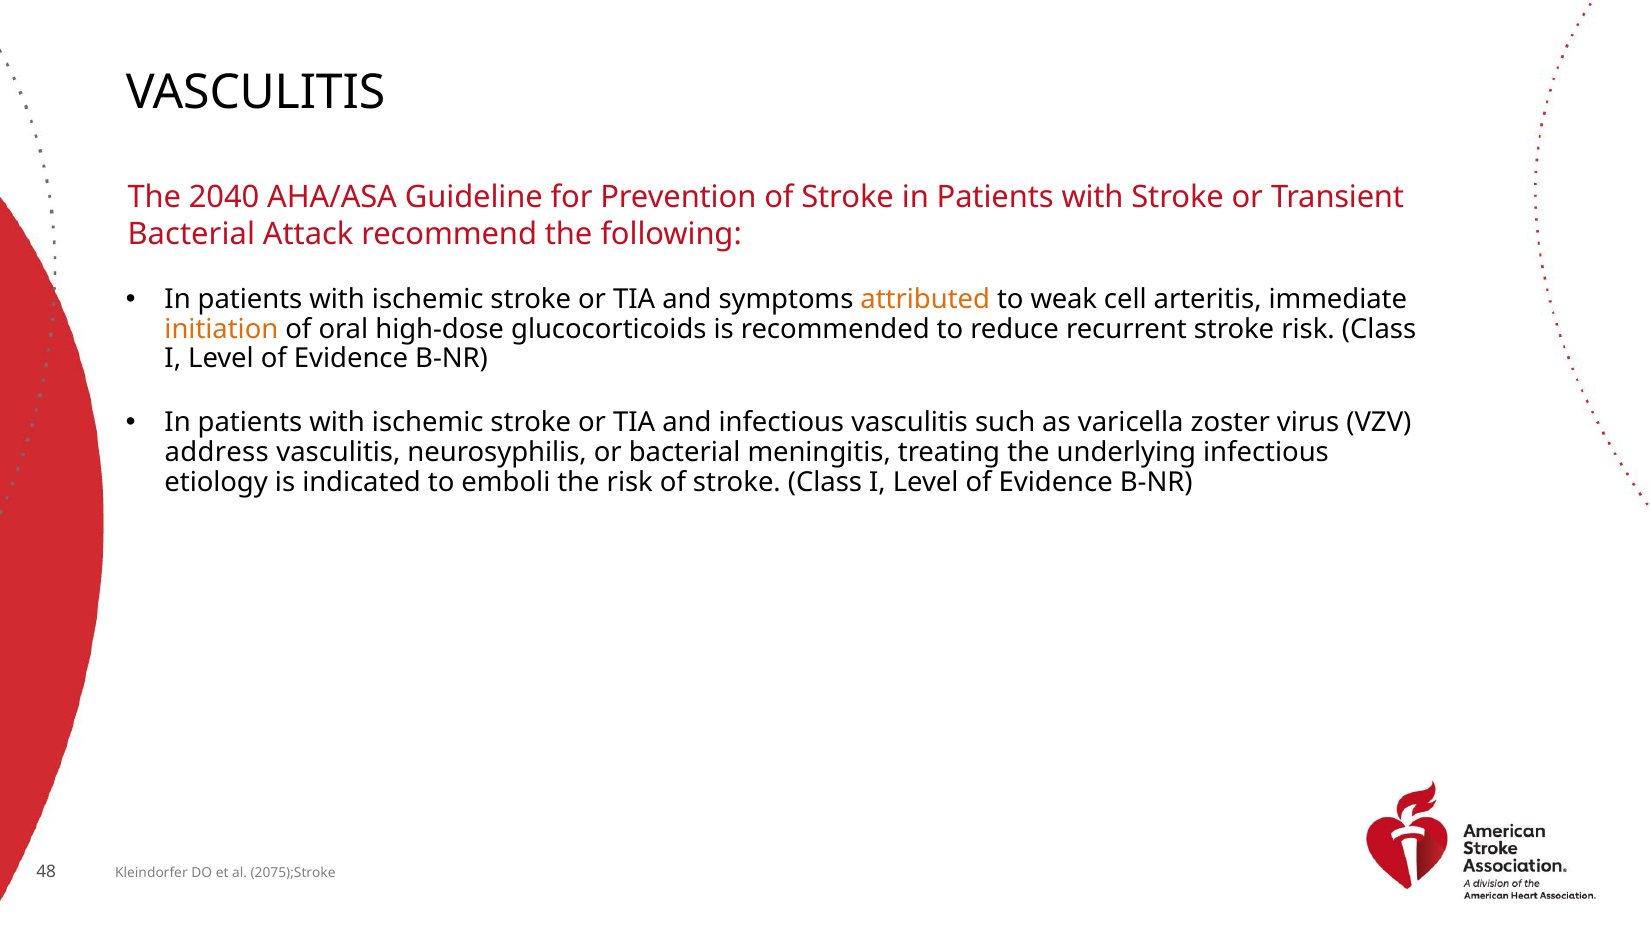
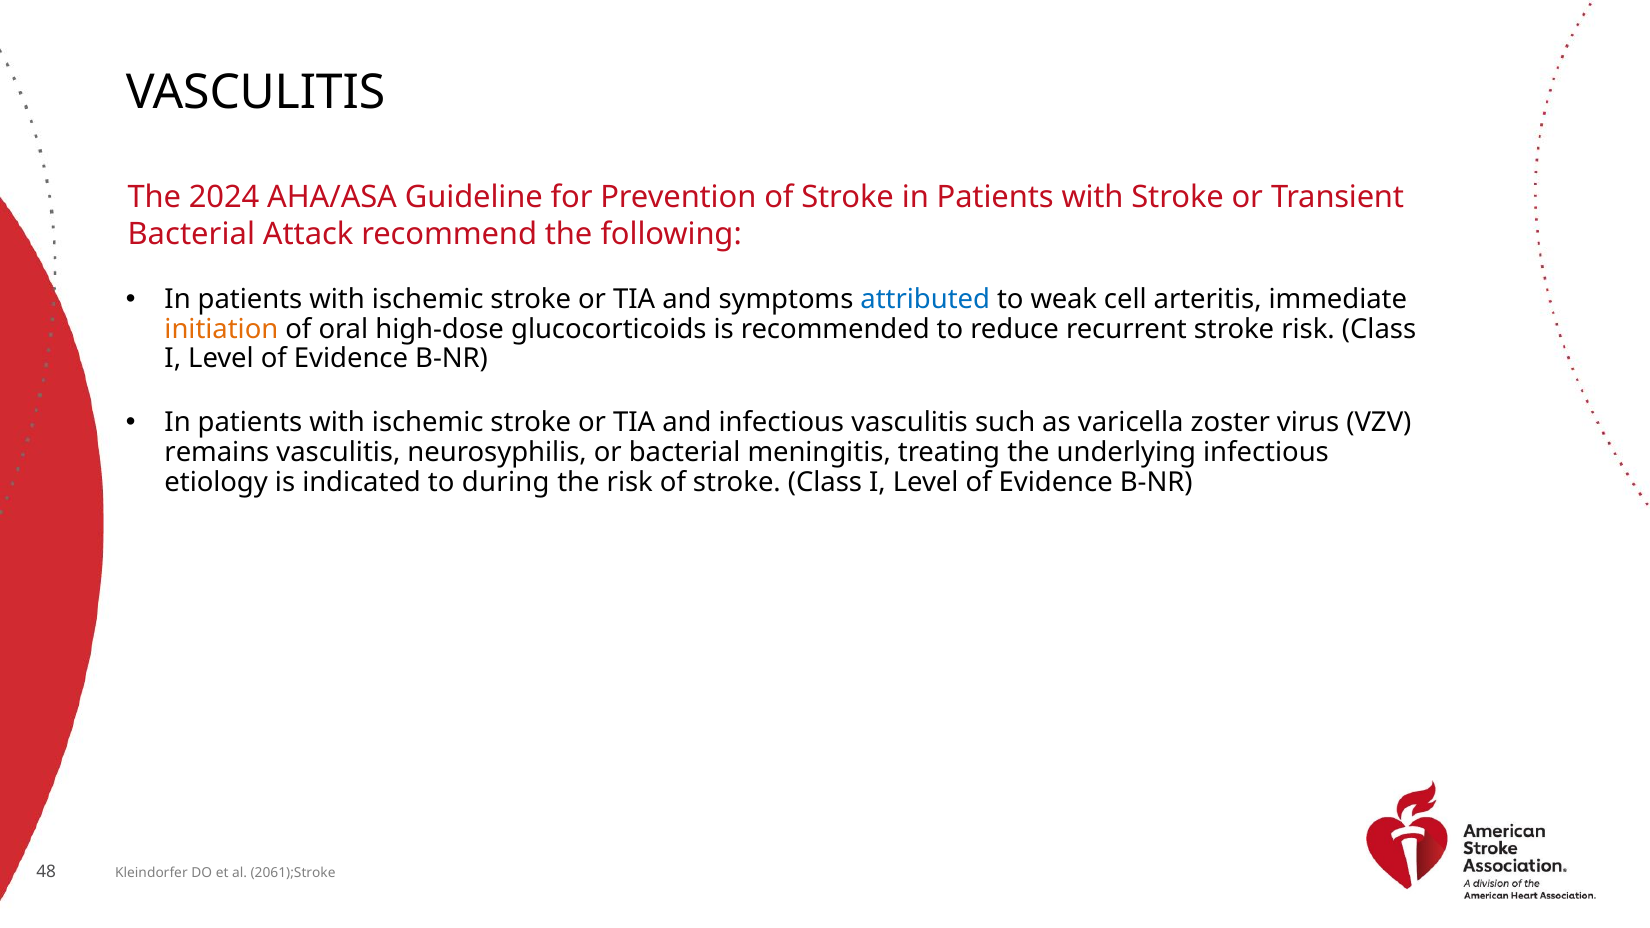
2040: 2040 -> 2024
attributed colour: orange -> blue
address: address -> remains
emboli: emboli -> during
2075);Stroke: 2075);Stroke -> 2061);Stroke
